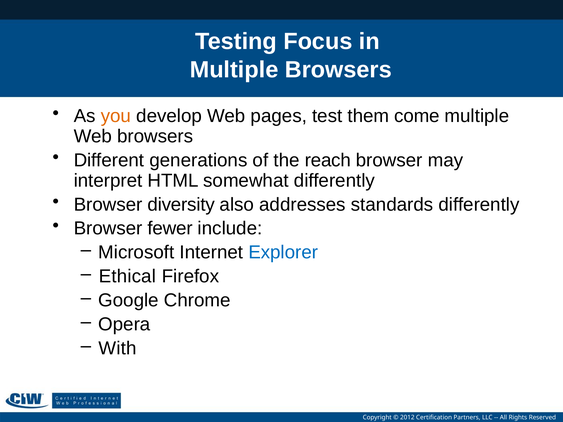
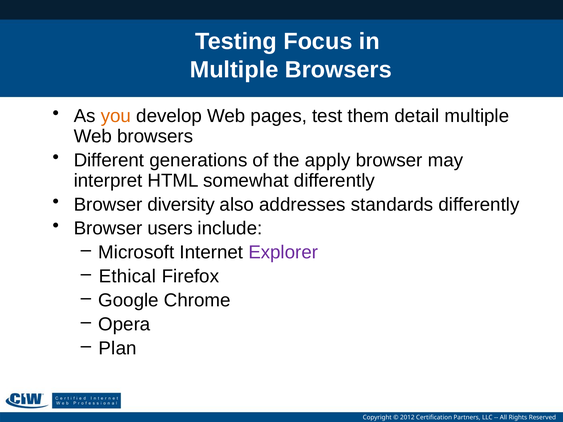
come: come -> detail
reach: reach -> apply
fewer: fewer -> users
Explorer colour: blue -> purple
With: With -> Plan
